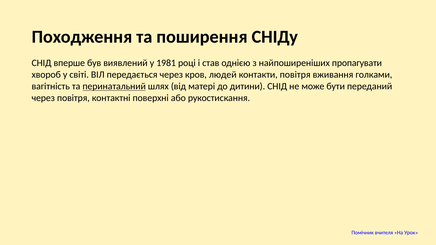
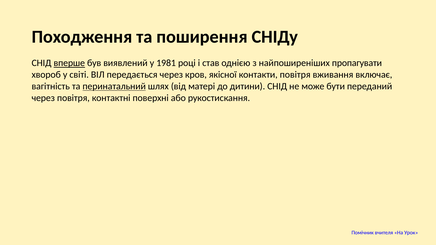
вперше underline: none -> present
людей: людей -> якісної
голками: голками -> включає
